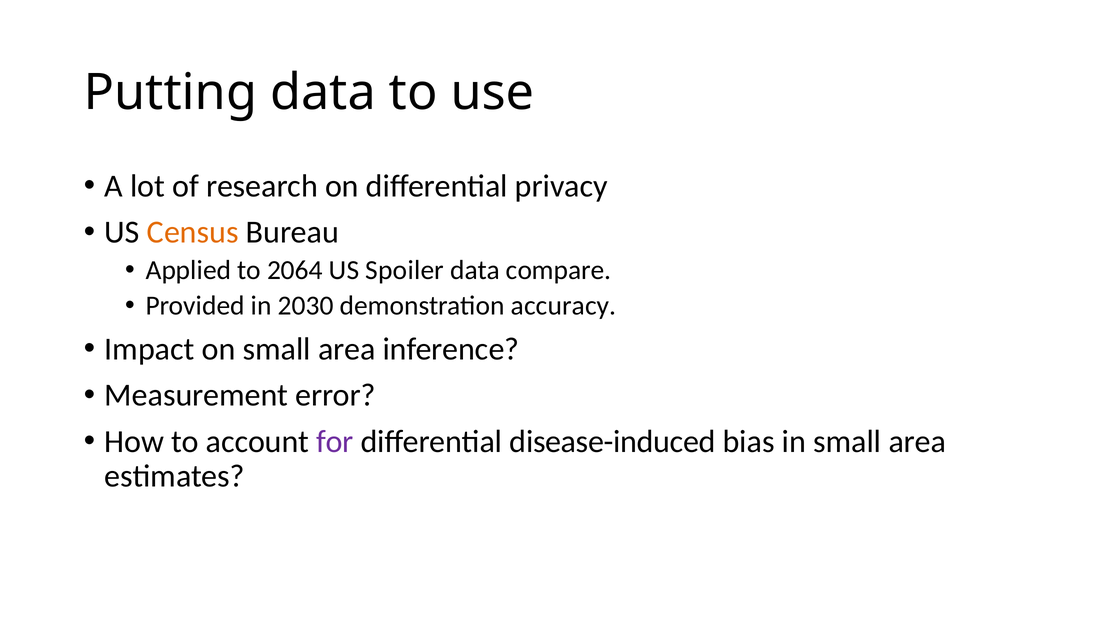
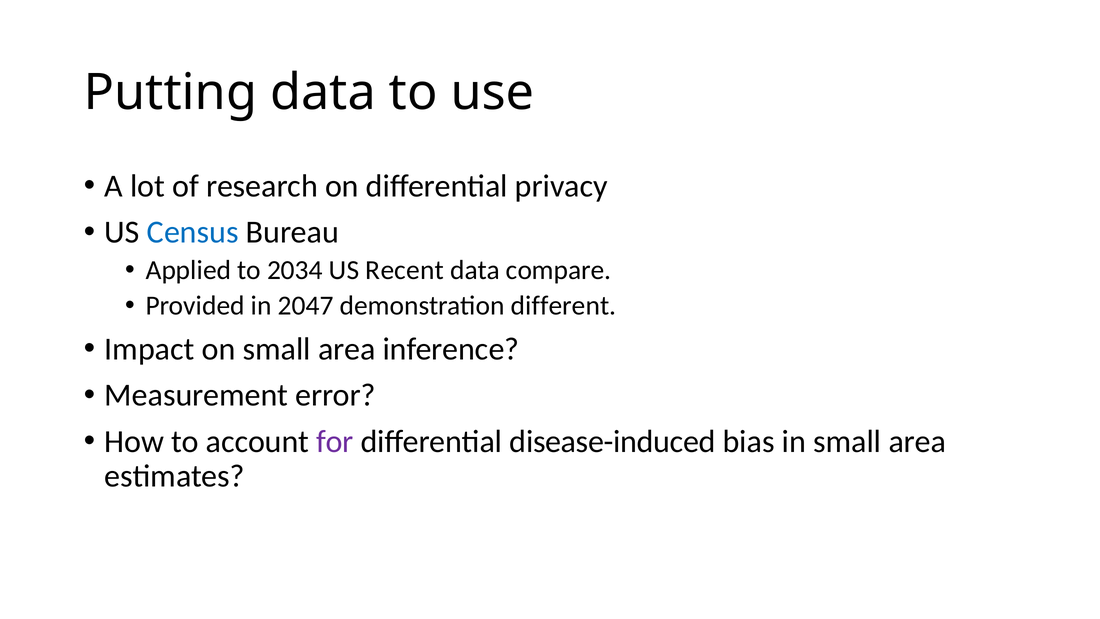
Census colour: orange -> blue
2064: 2064 -> 2034
Spoiler: Spoiler -> Recent
2030: 2030 -> 2047
accuracy: accuracy -> different
